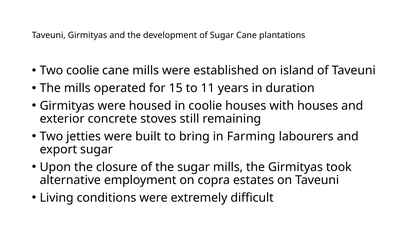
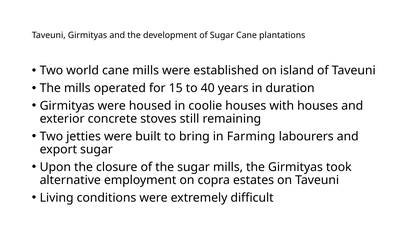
Two coolie: coolie -> world
11: 11 -> 40
